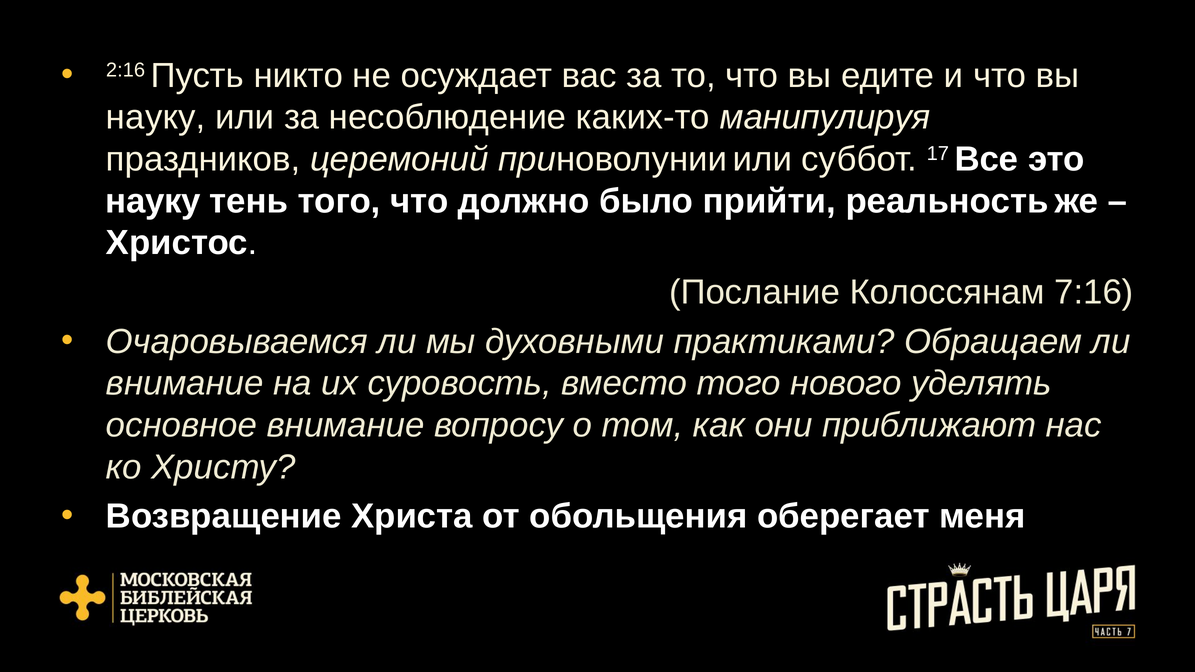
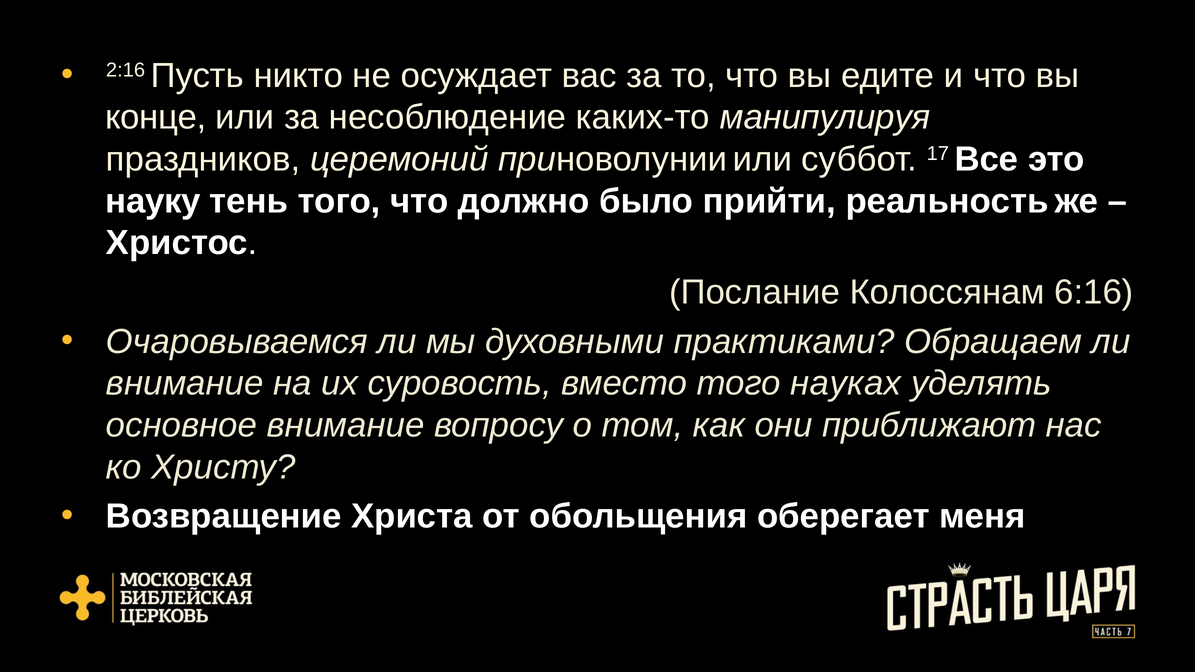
науку at (156, 117): науку -> конце
7:16: 7:16 -> 6:16
нового: нового -> науках
